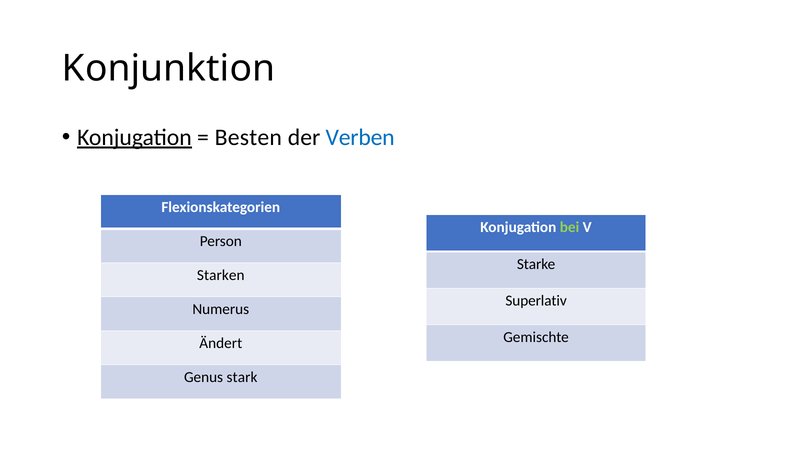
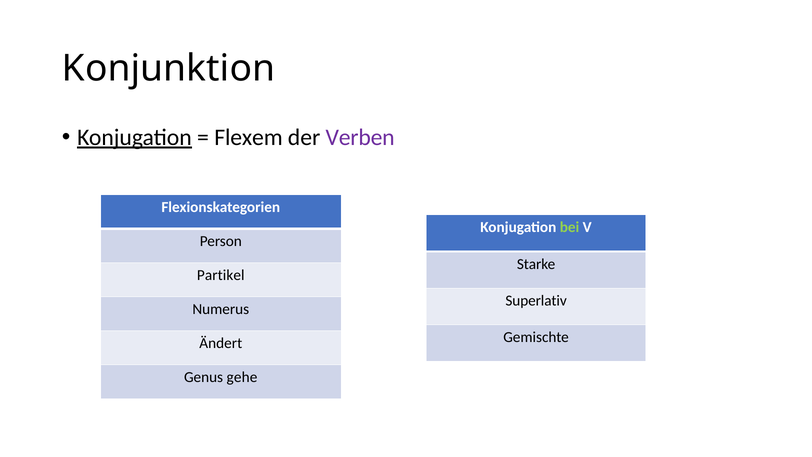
Besten: Besten -> Flexem
Verben colour: blue -> purple
Starken: Starken -> Partikel
stark: stark -> gehe
